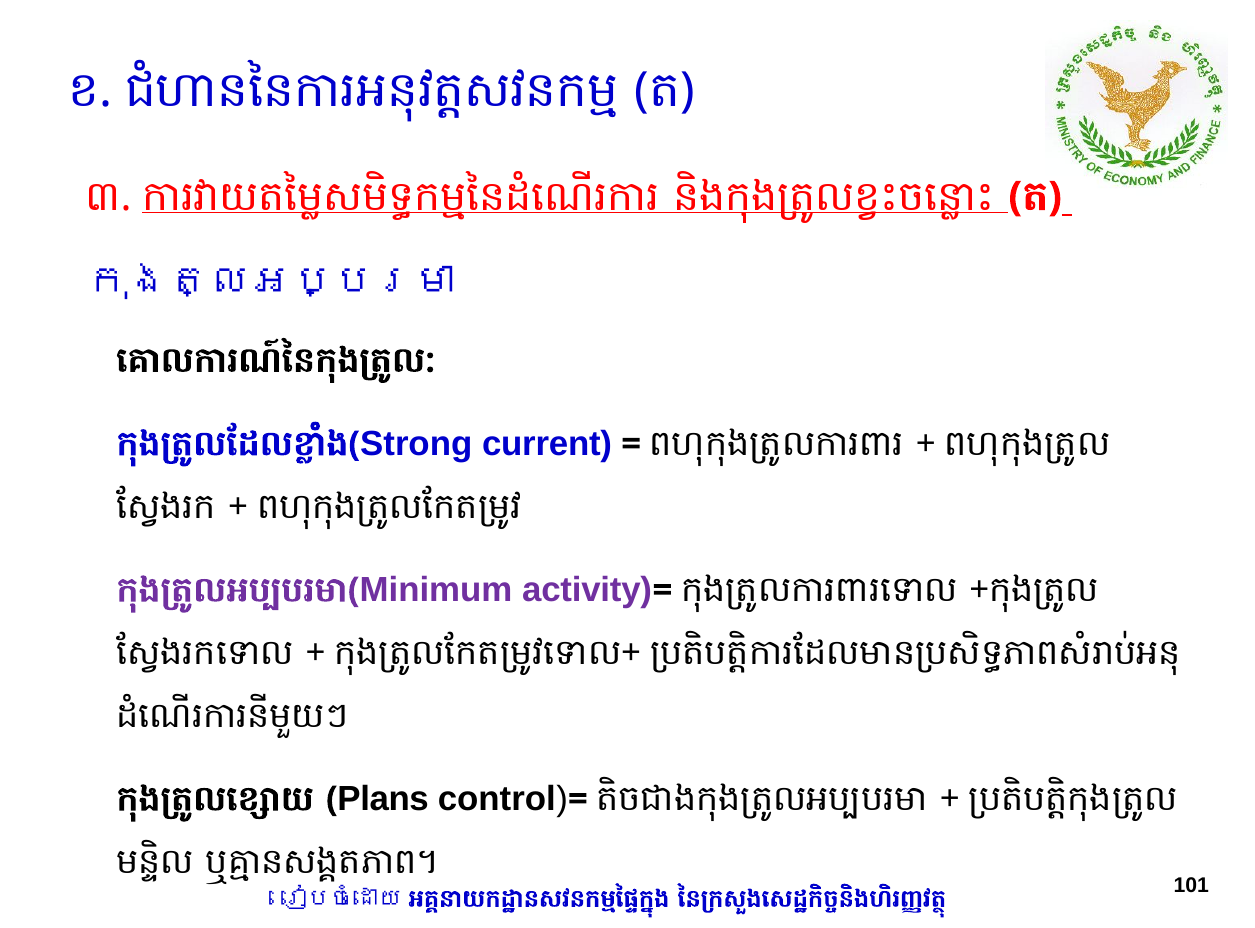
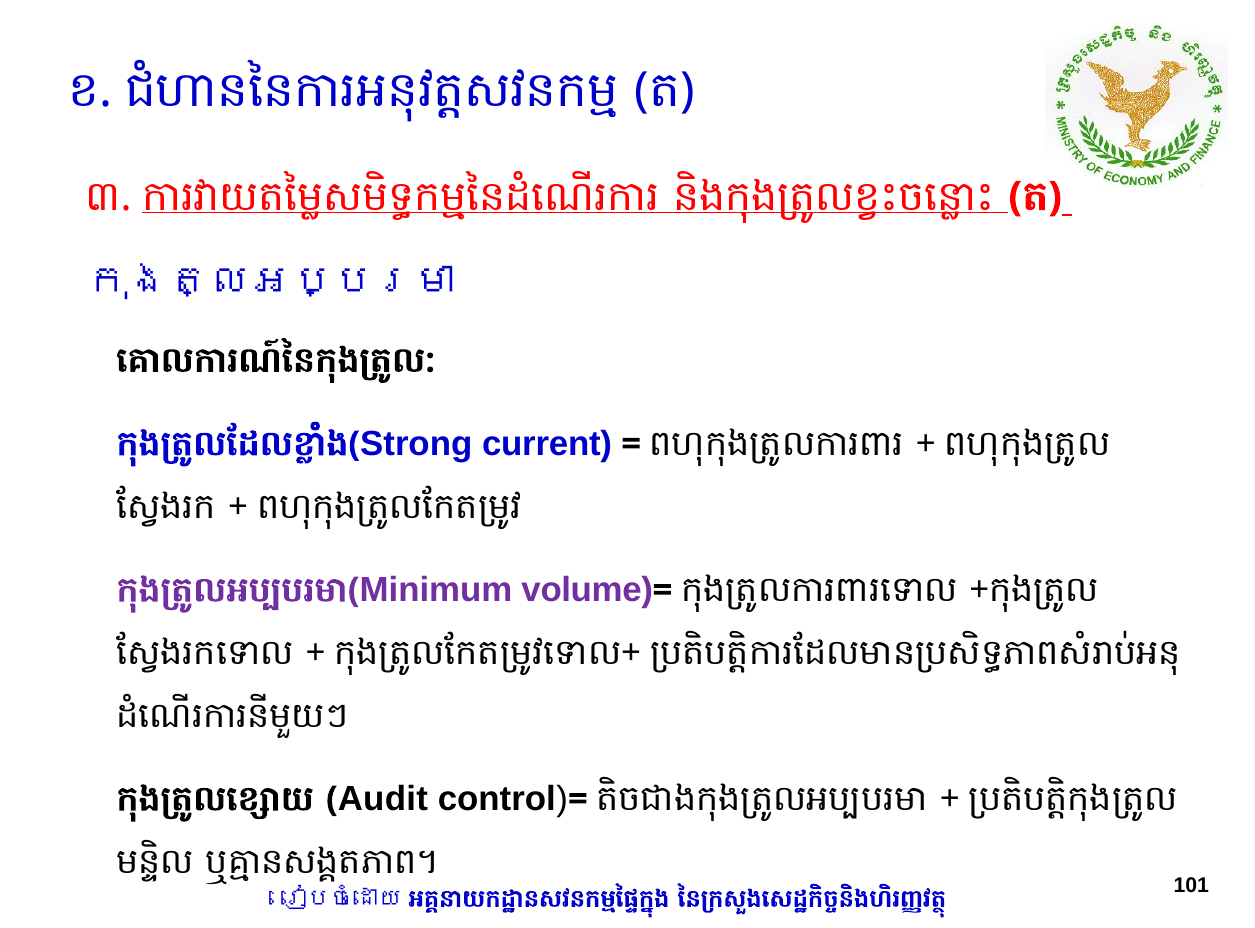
activity: activity -> volume
Plans: Plans -> Audit
